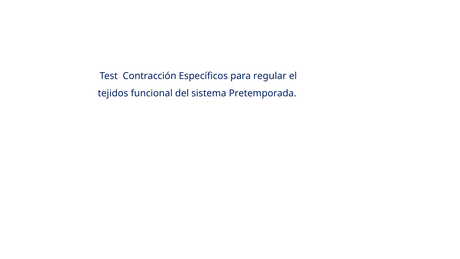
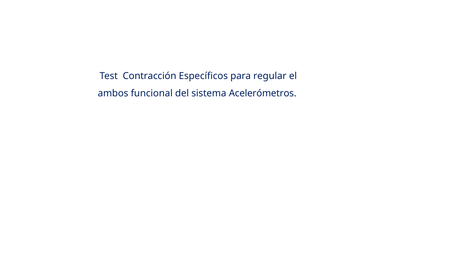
tejidos: tejidos -> ambos
Pretemporada: Pretemporada -> Acelerómetros
